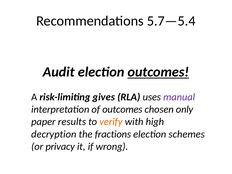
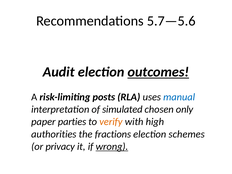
5.7—5.4: 5.7—5.4 -> 5.7—5.6
gives: gives -> posts
manual colour: purple -> blue
of outcomes: outcomes -> simulated
results: results -> parties
decryption: decryption -> authorities
wrong underline: none -> present
